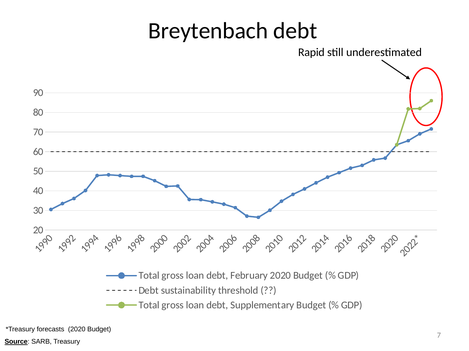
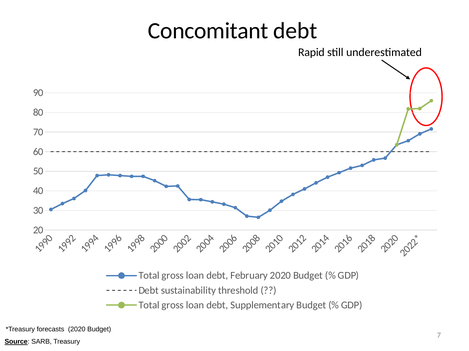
Breytenbach: Breytenbach -> Concomitant
